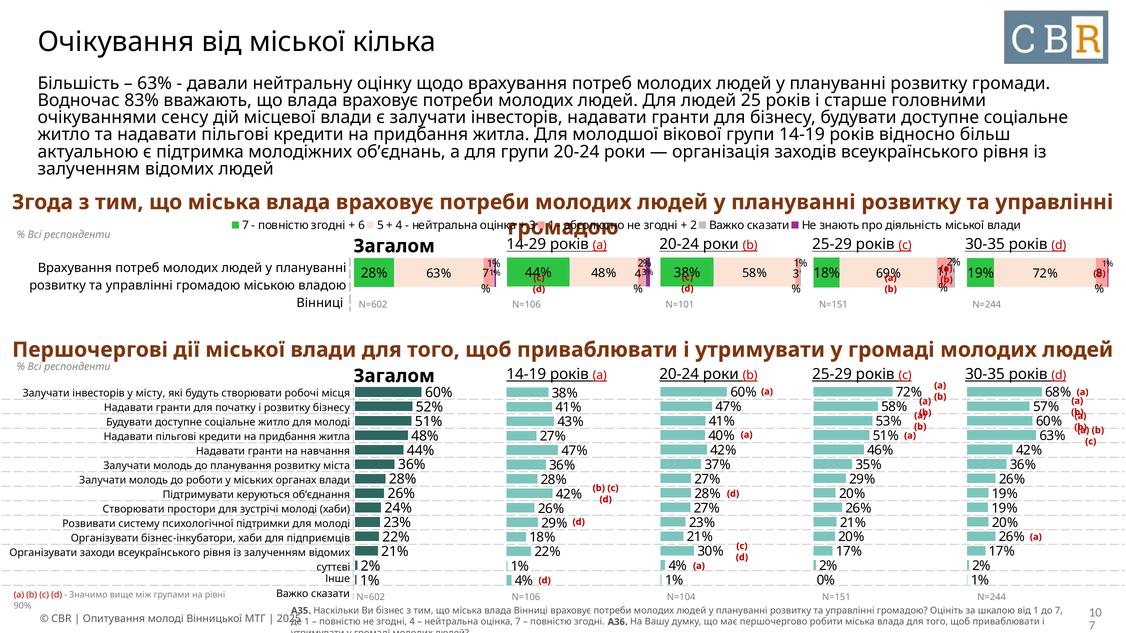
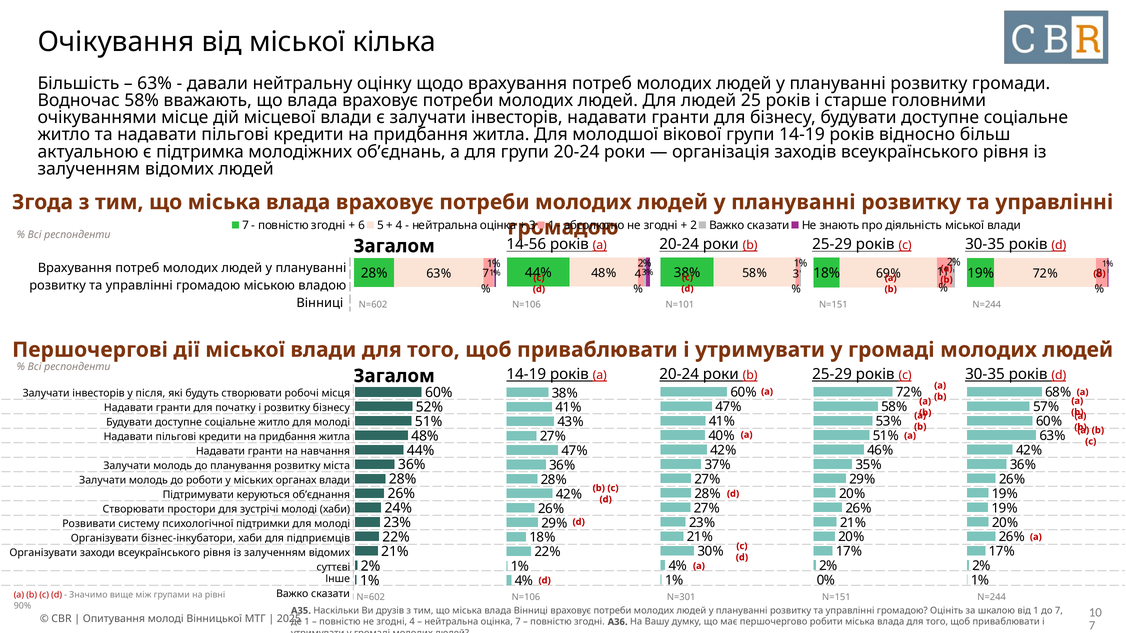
Водночас 83%: 83% -> 58%
сенсу: сенсу -> місце
14-29: 14-29 -> 14-56
місту: місту -> після
N=104: N=104 -> N=301
бізнес: бізнес -> друзів
